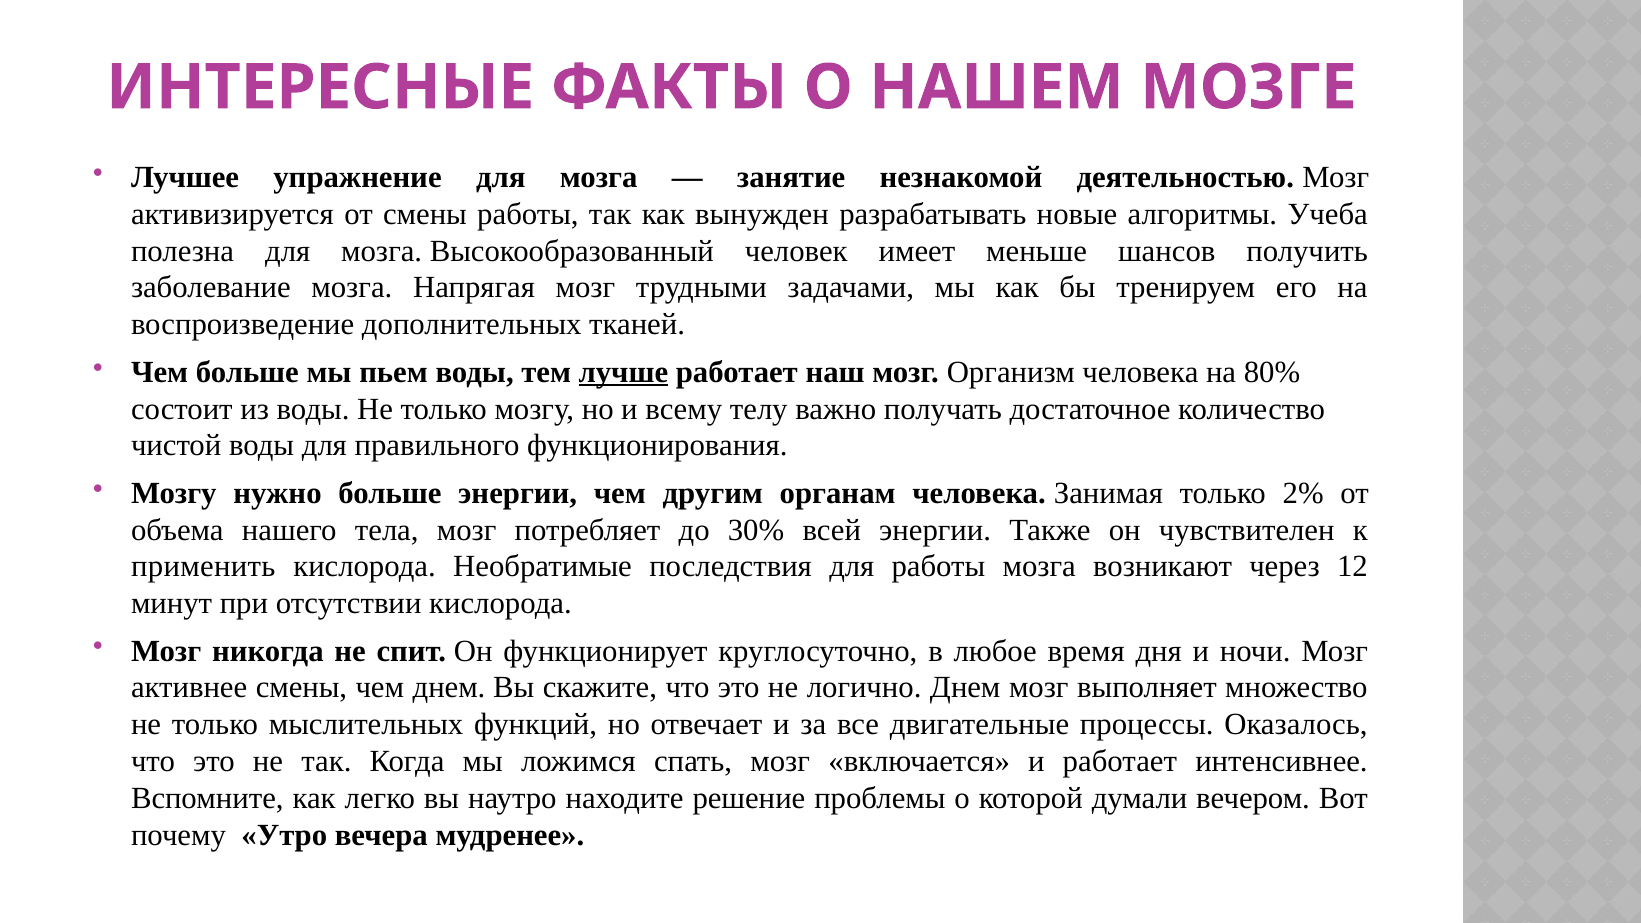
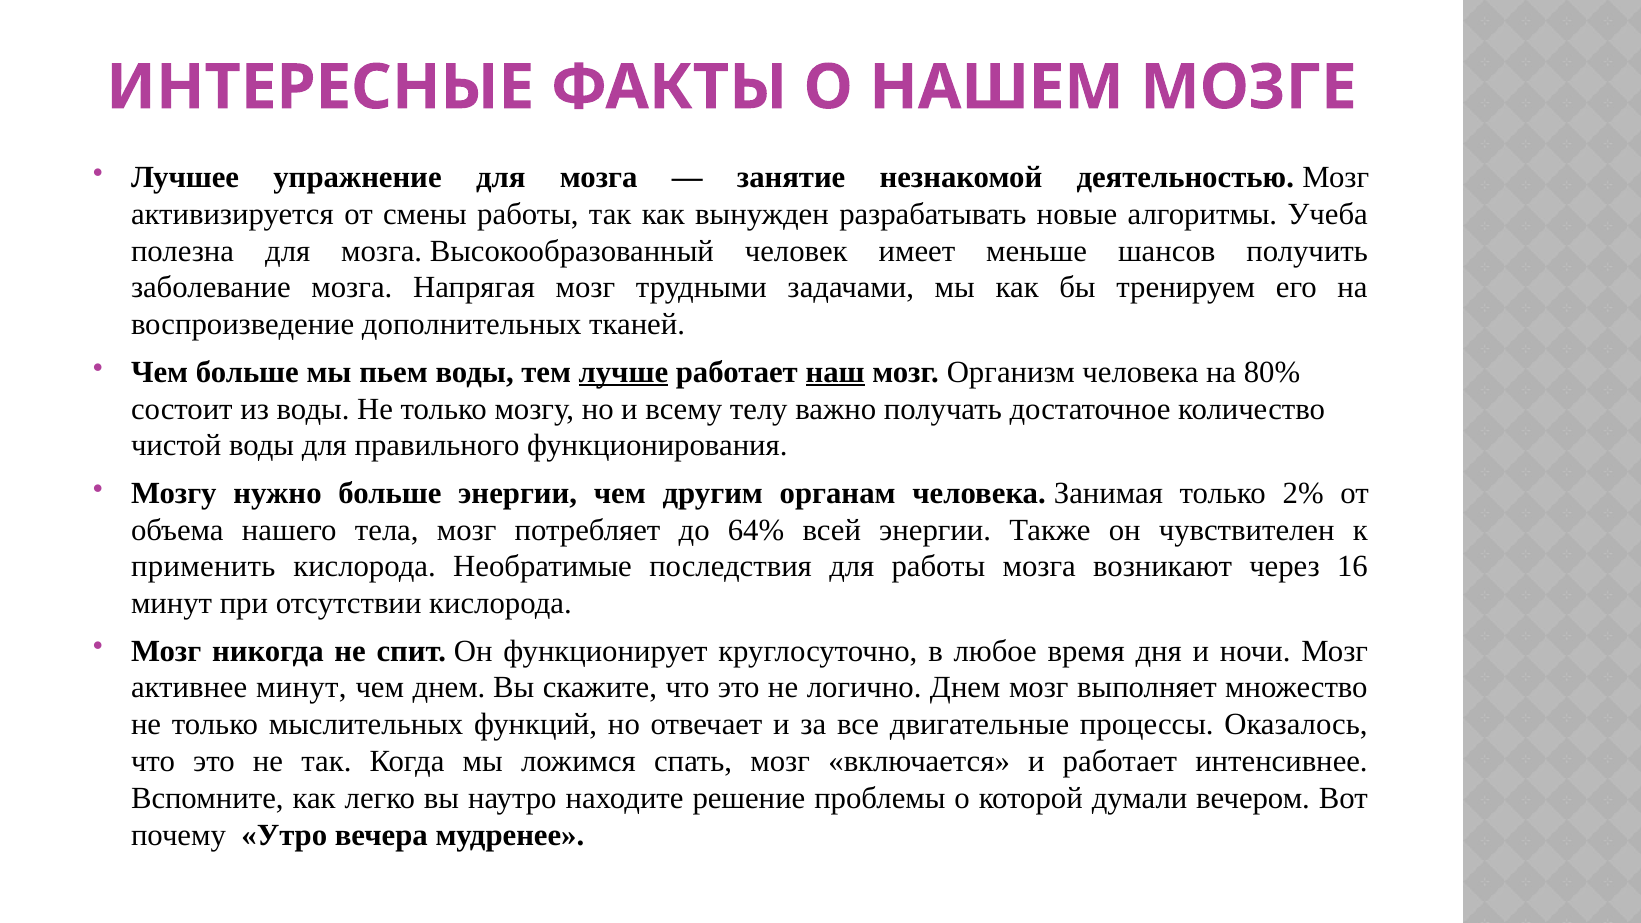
наш underline: none -> present
30%: 30% -> 64%
12: 12 -> 16
активнее смены: смены -> минут
